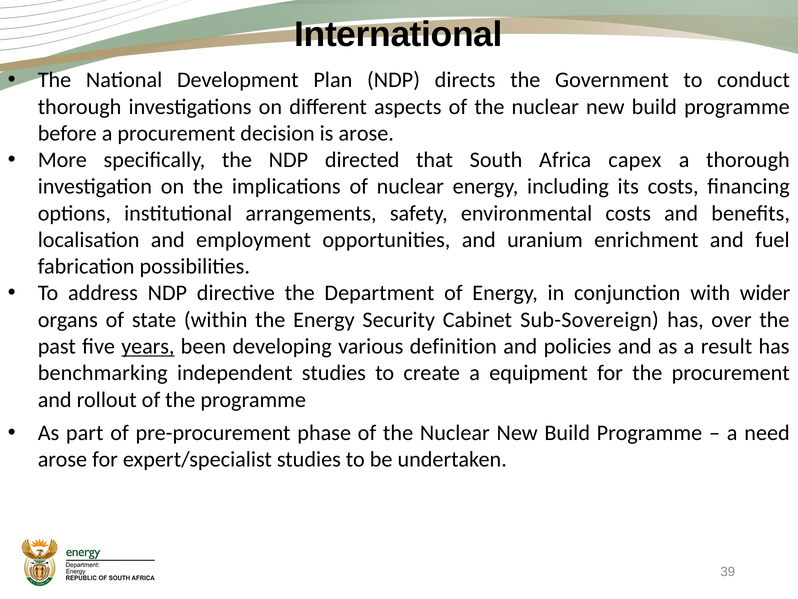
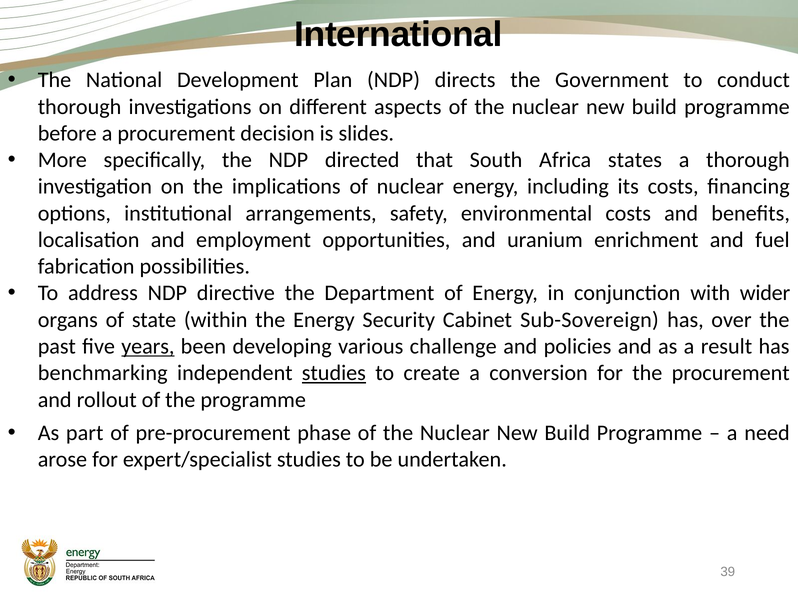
is arose: arose -> slides
capex: capex -> states
definition: definition -> challenge
studies at (334, 373) underline: none -> present
equipment: equipment -> conversion
